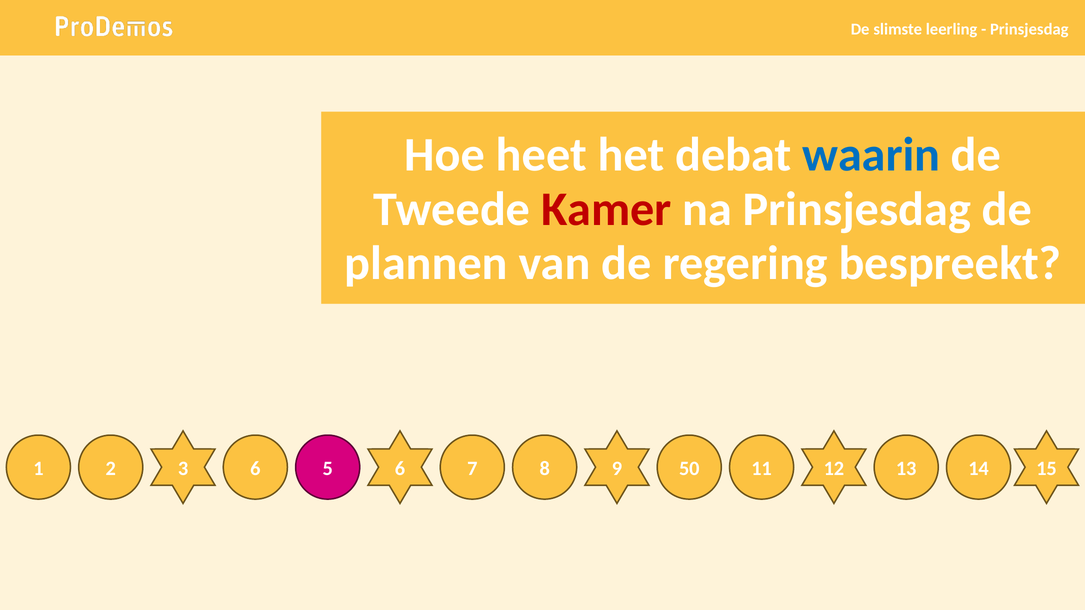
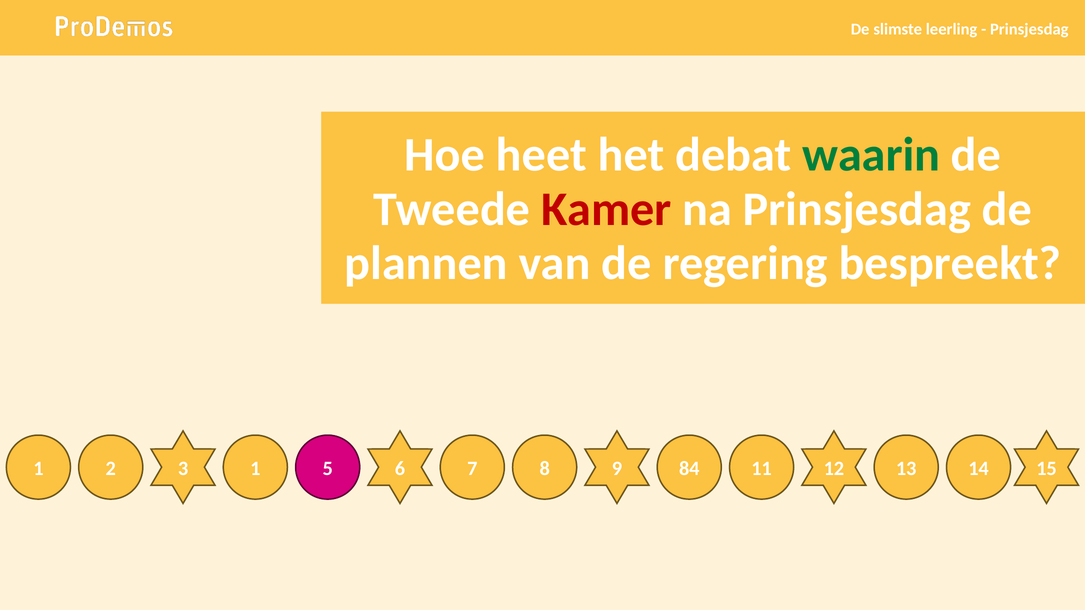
waarin colour: blue -> green
3 6: 6 -> 1
50: 50 -> 84
